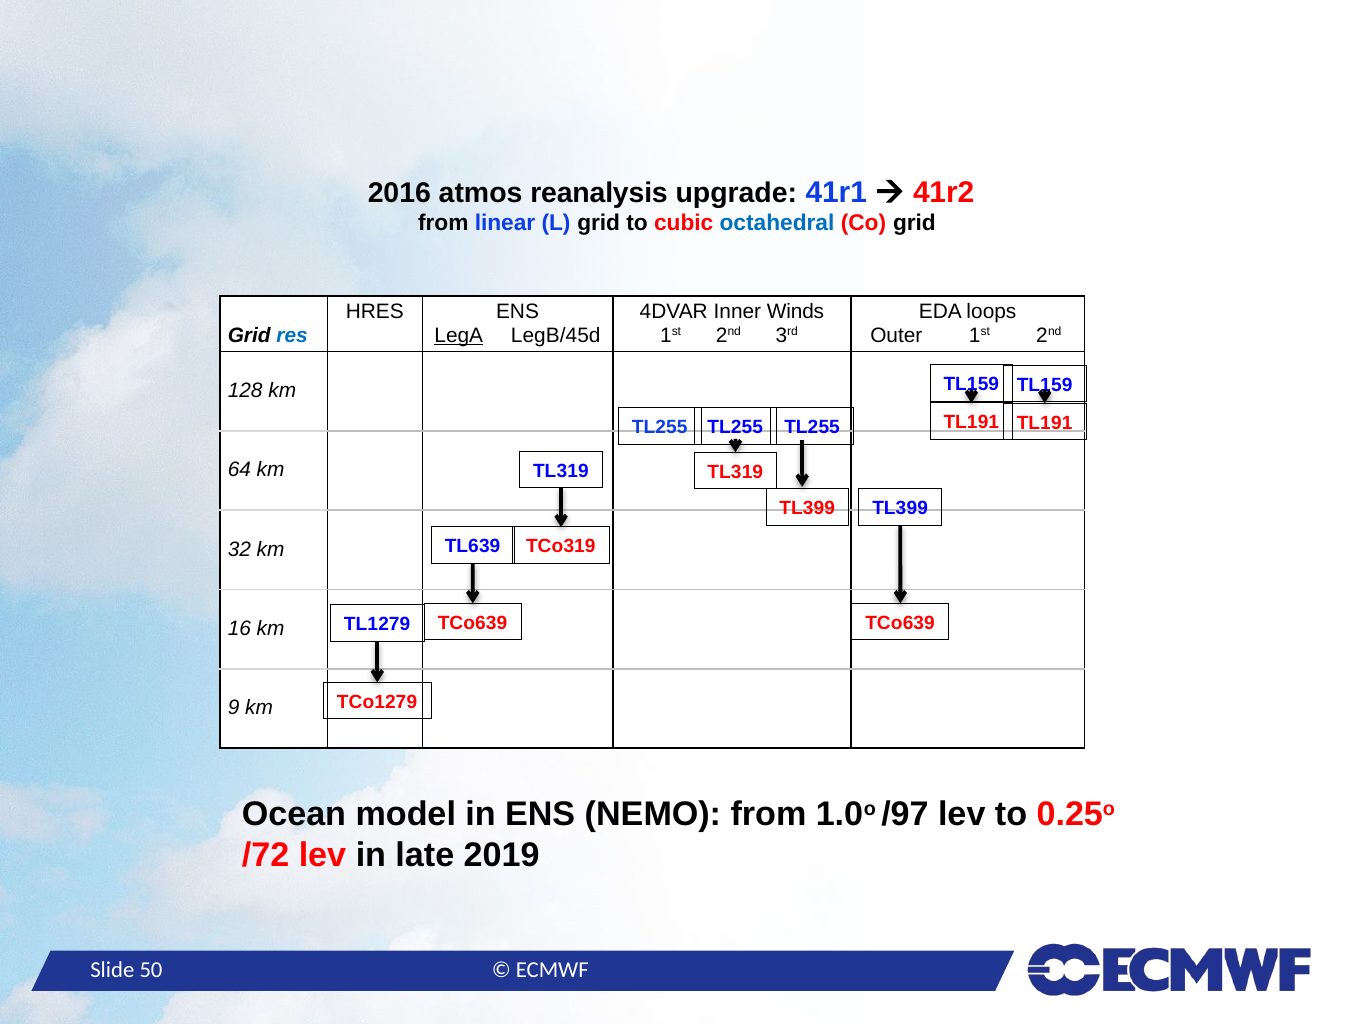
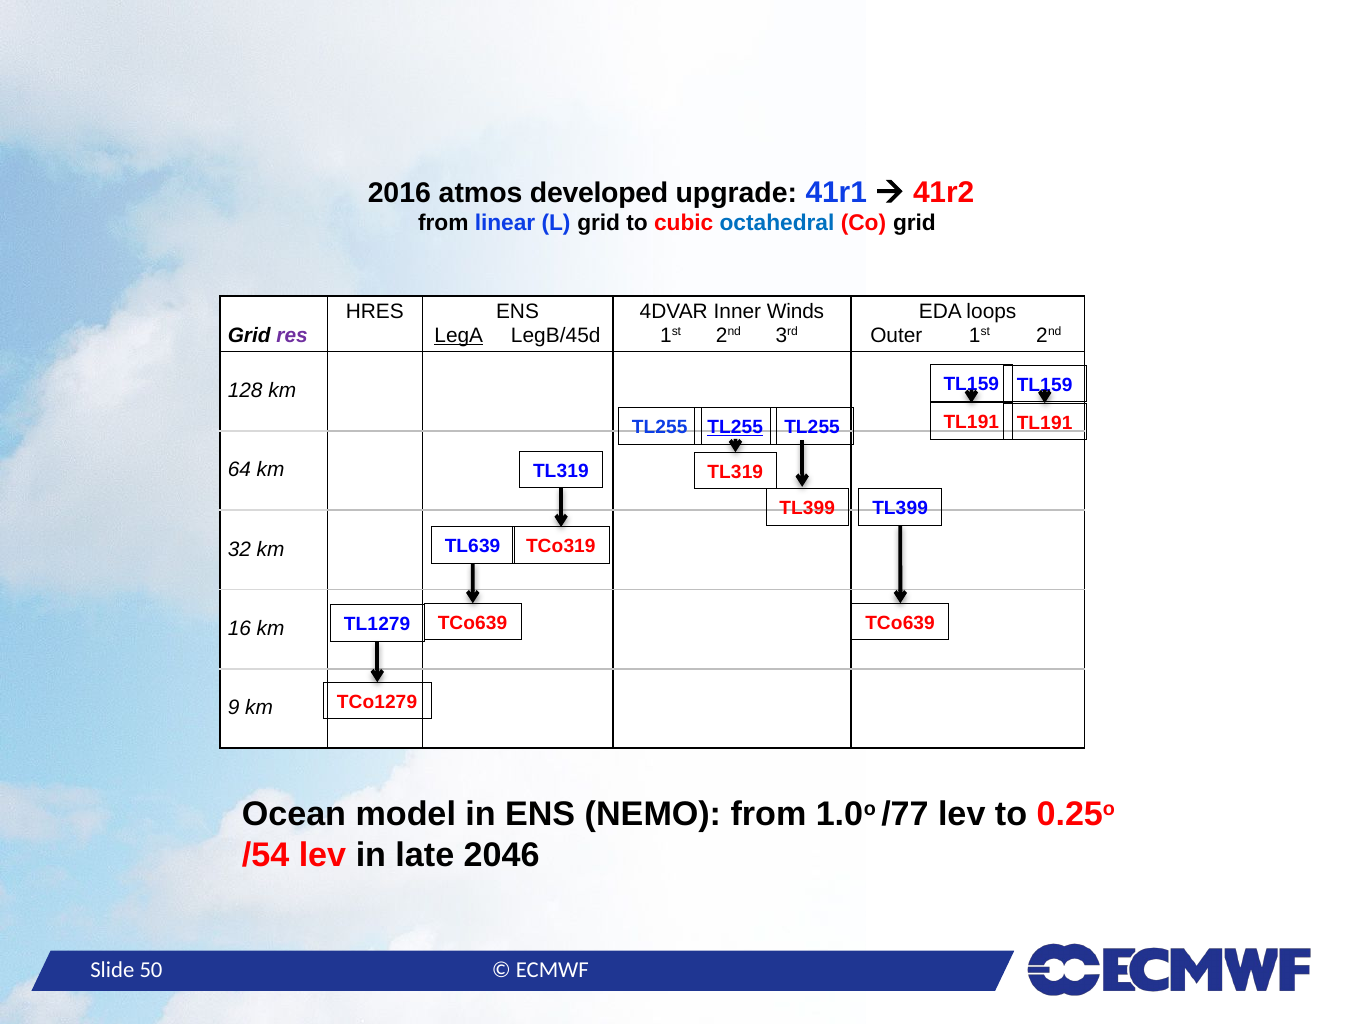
reanalysis: reanalysis -> developed
res colour: blue -> purple
TL255 at (735, 428) underline: none -> present
/97: /97 -> /77
/72: /72 -> /54
2019: 2019 -> 2046
